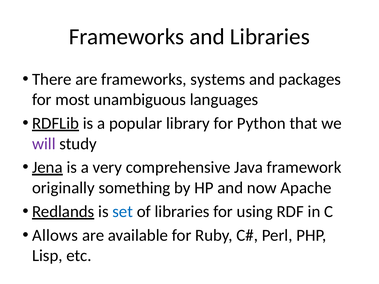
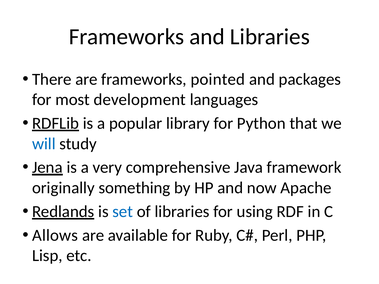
systems: systems -> pointed
unambiguous: unambiguous -> development
will colour: purple -> blue
